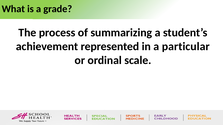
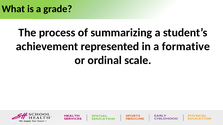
particular: particular -> formative
